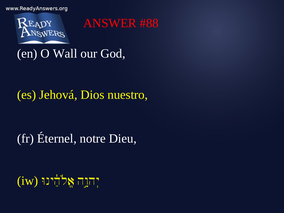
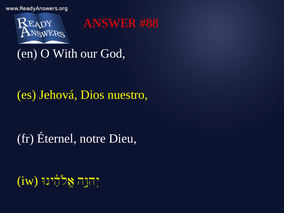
Wall: Wall -> With
